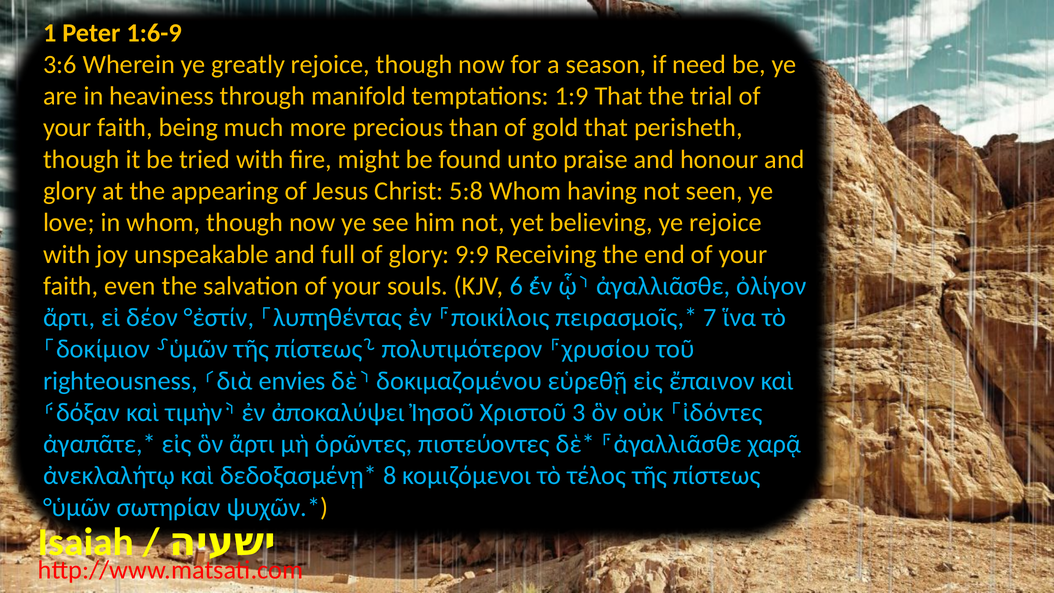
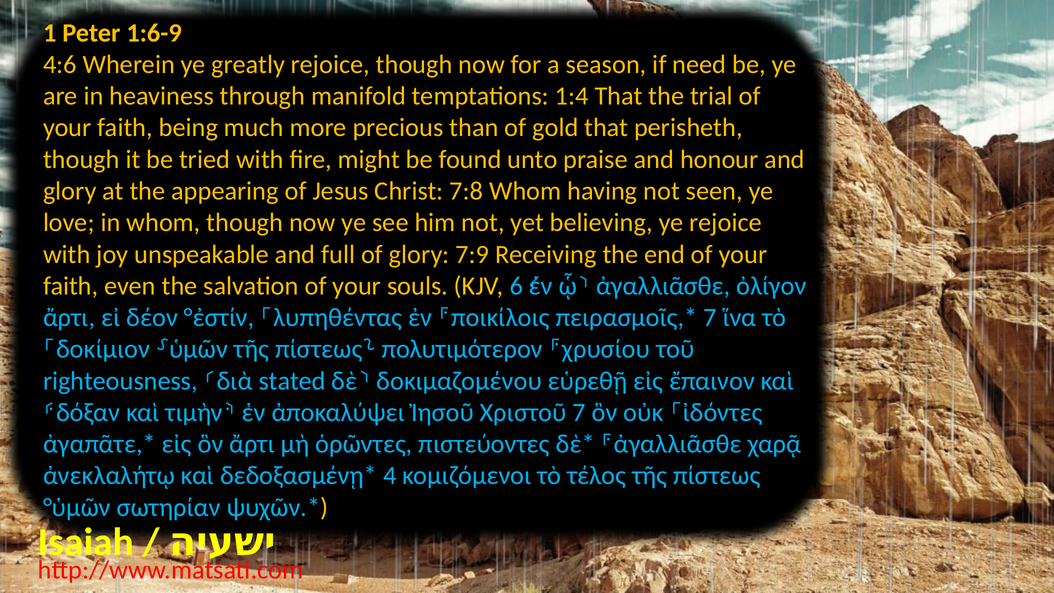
3:6: 3:6 -> 4:6
1:9: 1:9 -> 1:4
5:8: 5:8 -> 7:8
9:9: 9:9 -> 7:9
envies: envies -> stated
Χριστοῦ 3: 3 -> 7
8: 8 -> 4
